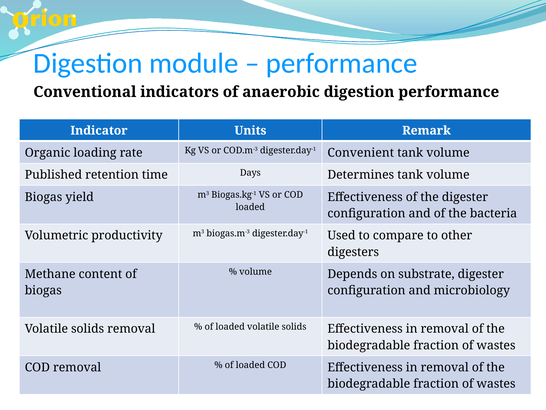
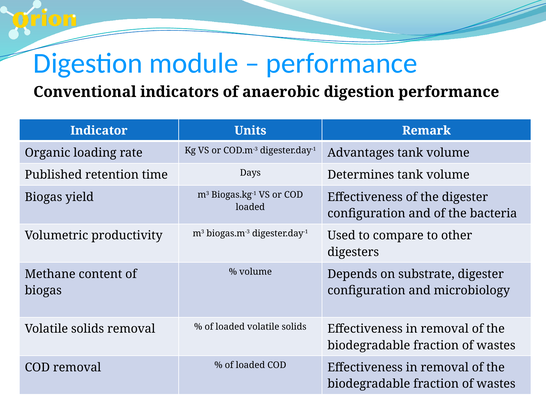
Convenient: Convenient -> Advantages
